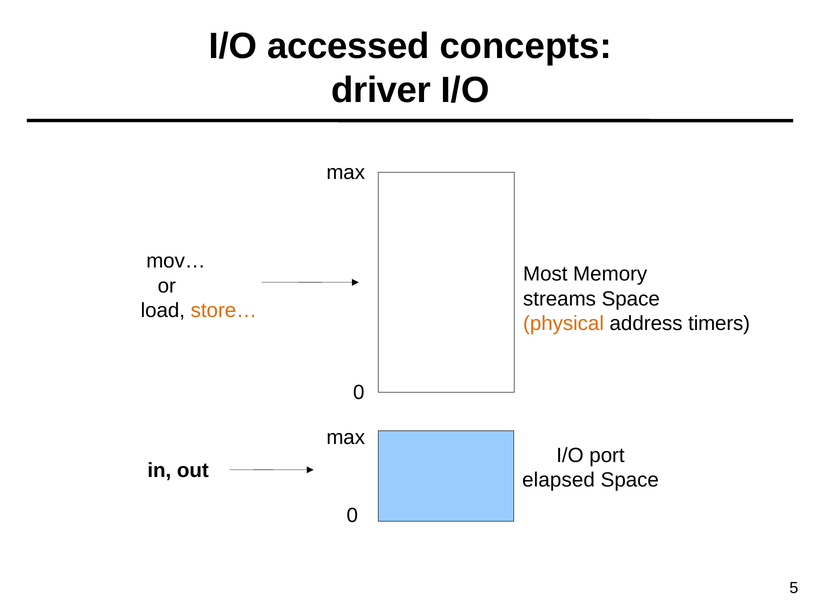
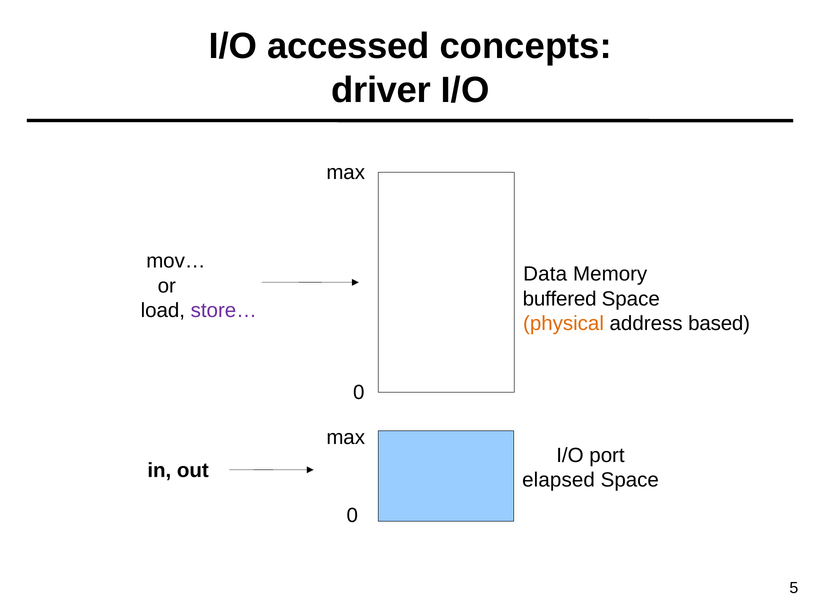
Most: Most -> Data
streams: streams -> buffered
store… colour: orange -> purple
timers: timers -> based
